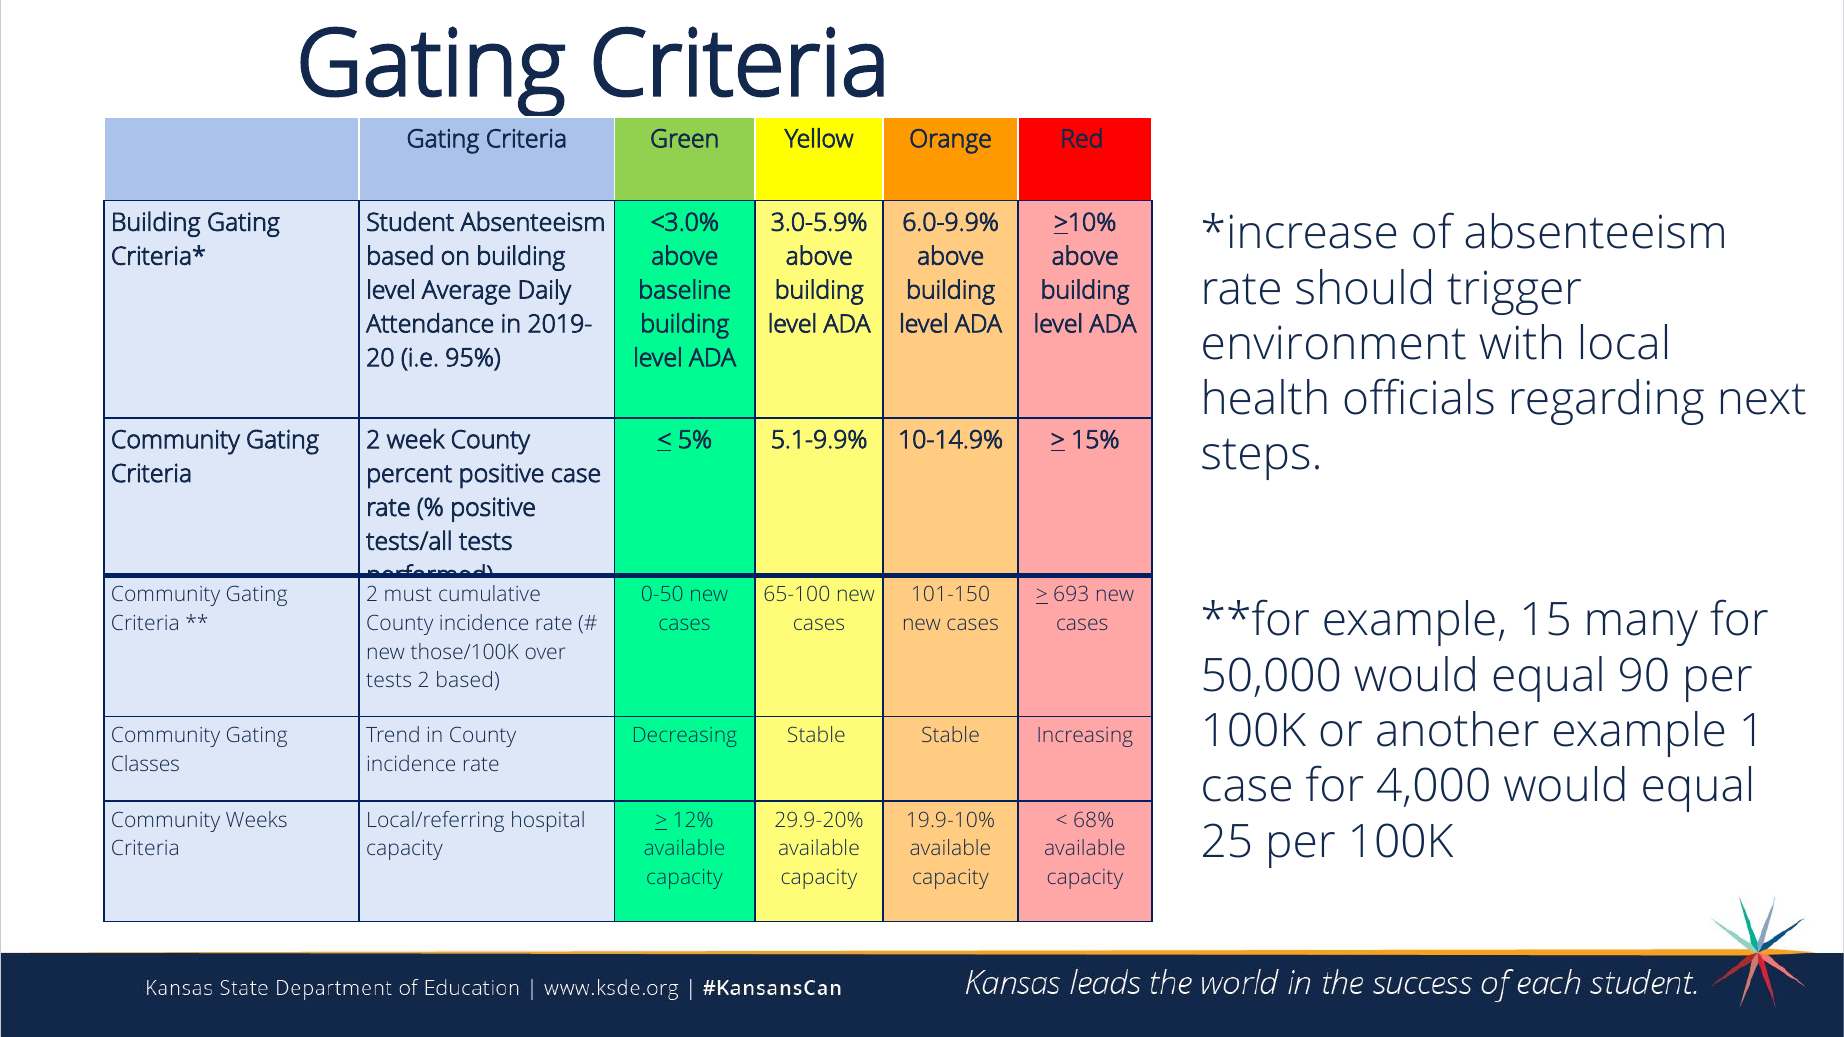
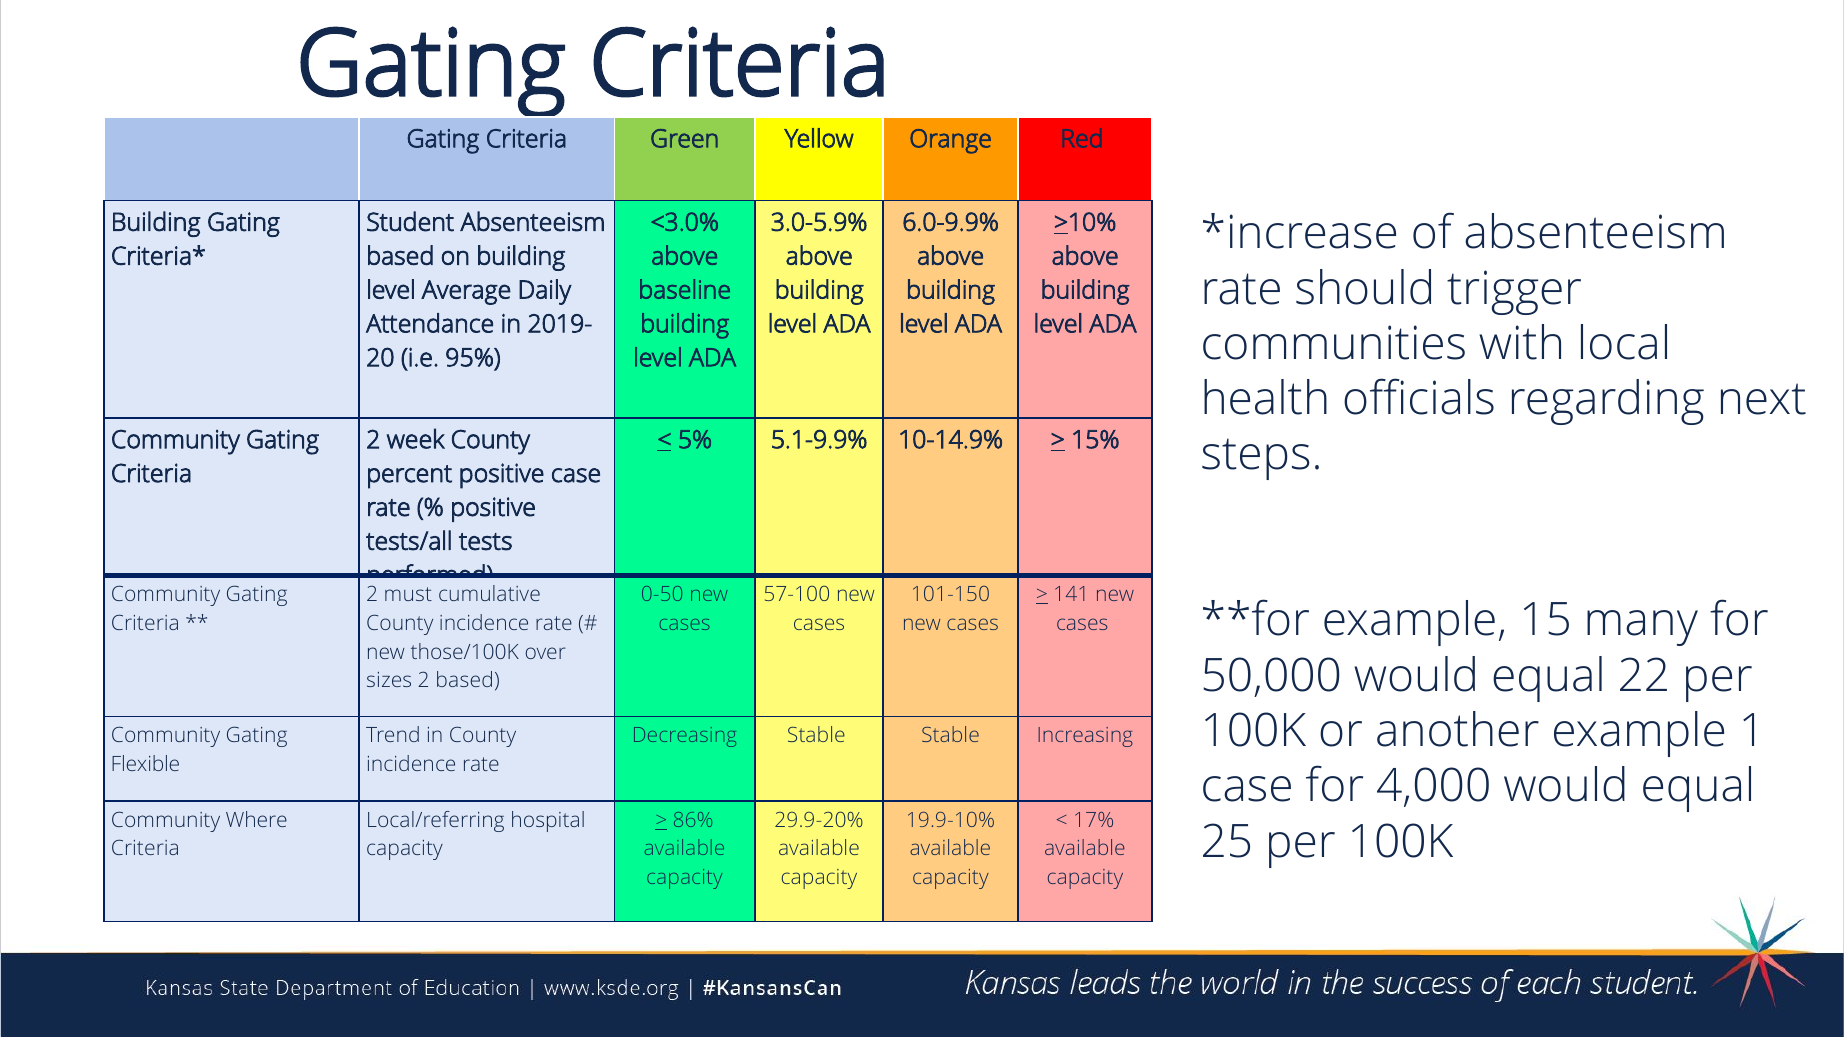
environment: environment -> communities
65-100: 65-100 -> 57-100
693: 693 -> 141
90: 90 -> 22
tests at (389, 681): tests -> sizes
Classes: Classes -> Flexible
Weeks: Weeks -> Where
12%: 12% -> 86%
68%: 68% -> 17%
